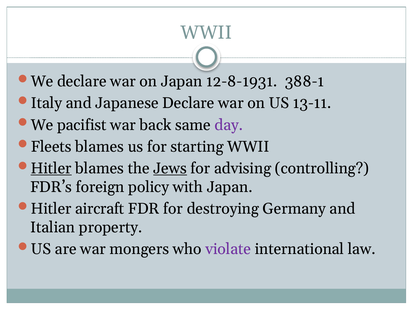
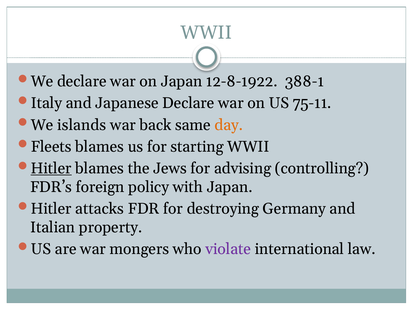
12-8-1931: 12-8-1931 -> 12-8-1922
13-11: 13-11 -> 75-11
pacifist: pacifist -> islands
day colour: purple -> orange
Jews underline: present -> none
aircraft: aircraft -> attacks
